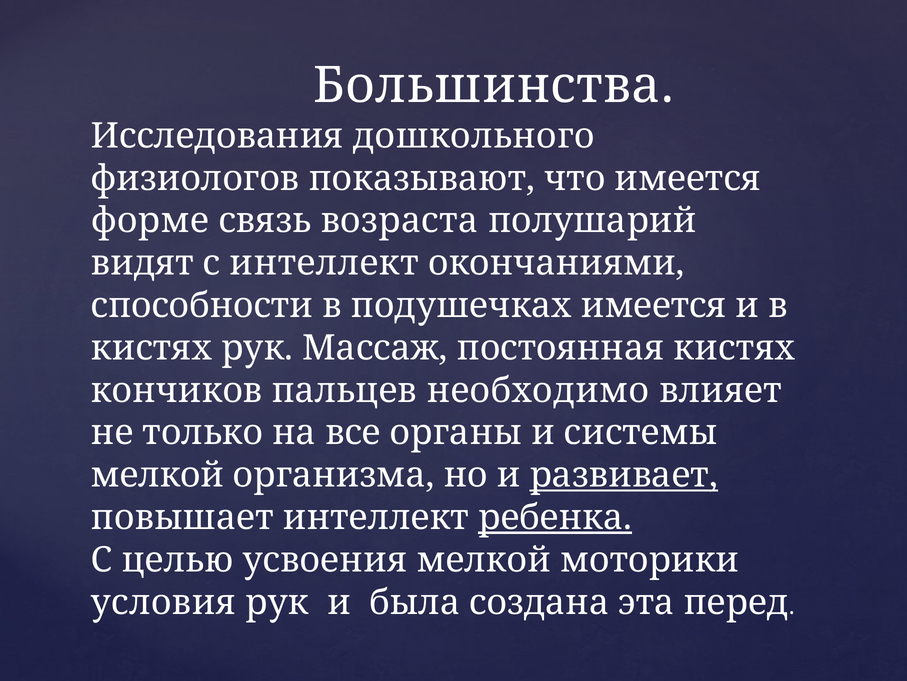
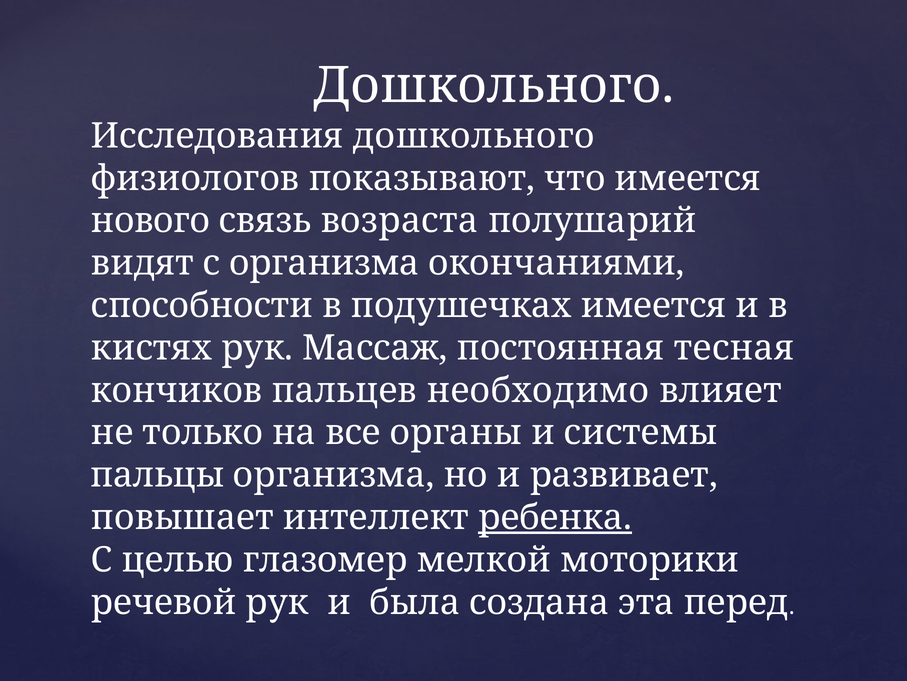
Большинства at (494, 85): Большинства -> Дошкольного
форме: форме -> нового
с интеллект: интеллект -> организма
постоянная кистях: кистях -> тесная
мелкой at (157, 475): мелкой -> пальцы
развивает underline: present -> none
усвоения: усвоения -> глазомер
условия: условия -> речевой
